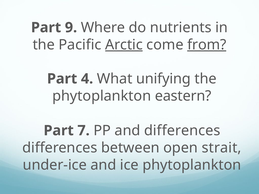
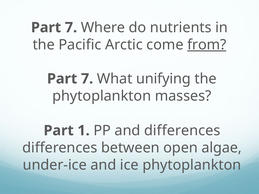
9 at (71, 28): 9 -> 7
Arctic underline: present -> none
4 at (87, 79): 4 -> 7
eastern: eastern -> masses
7: 7 -> 1
strait: strait -> algae
